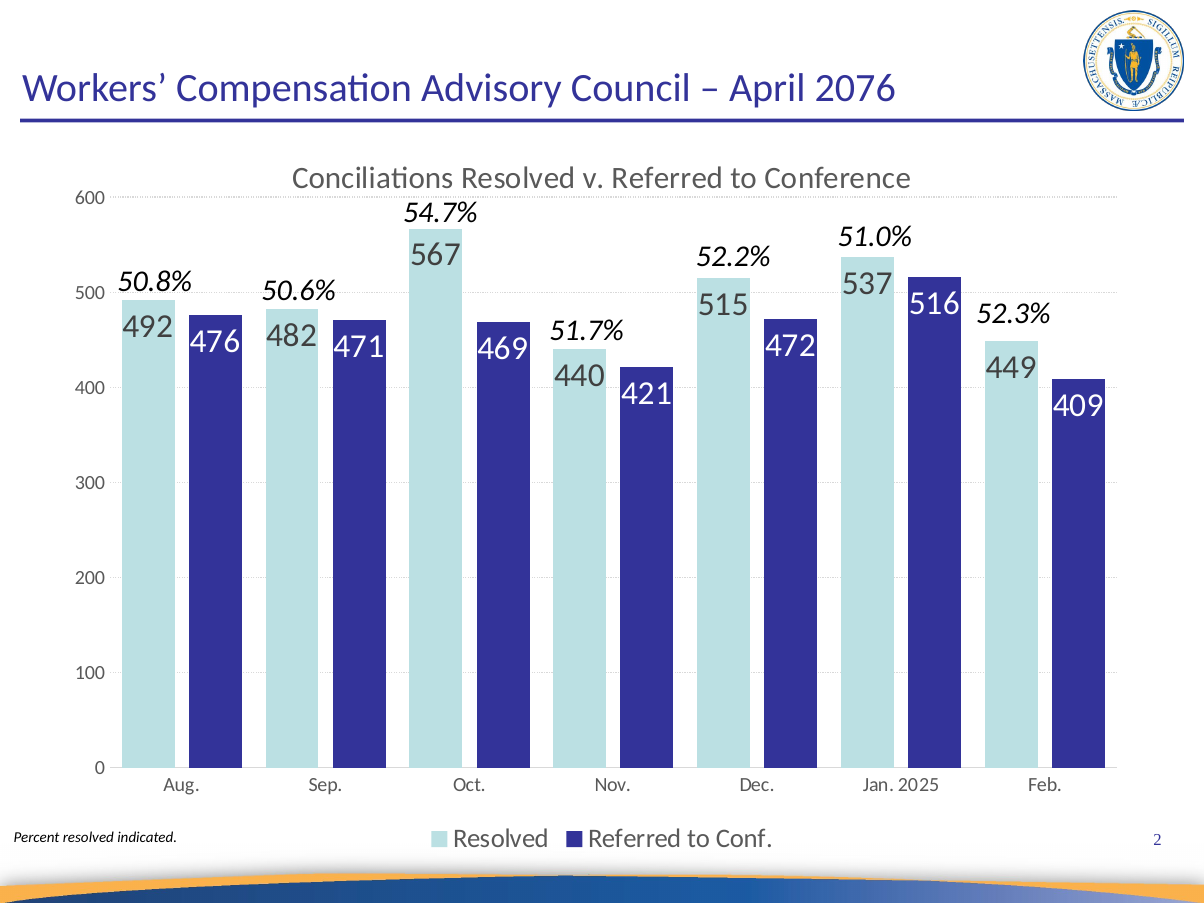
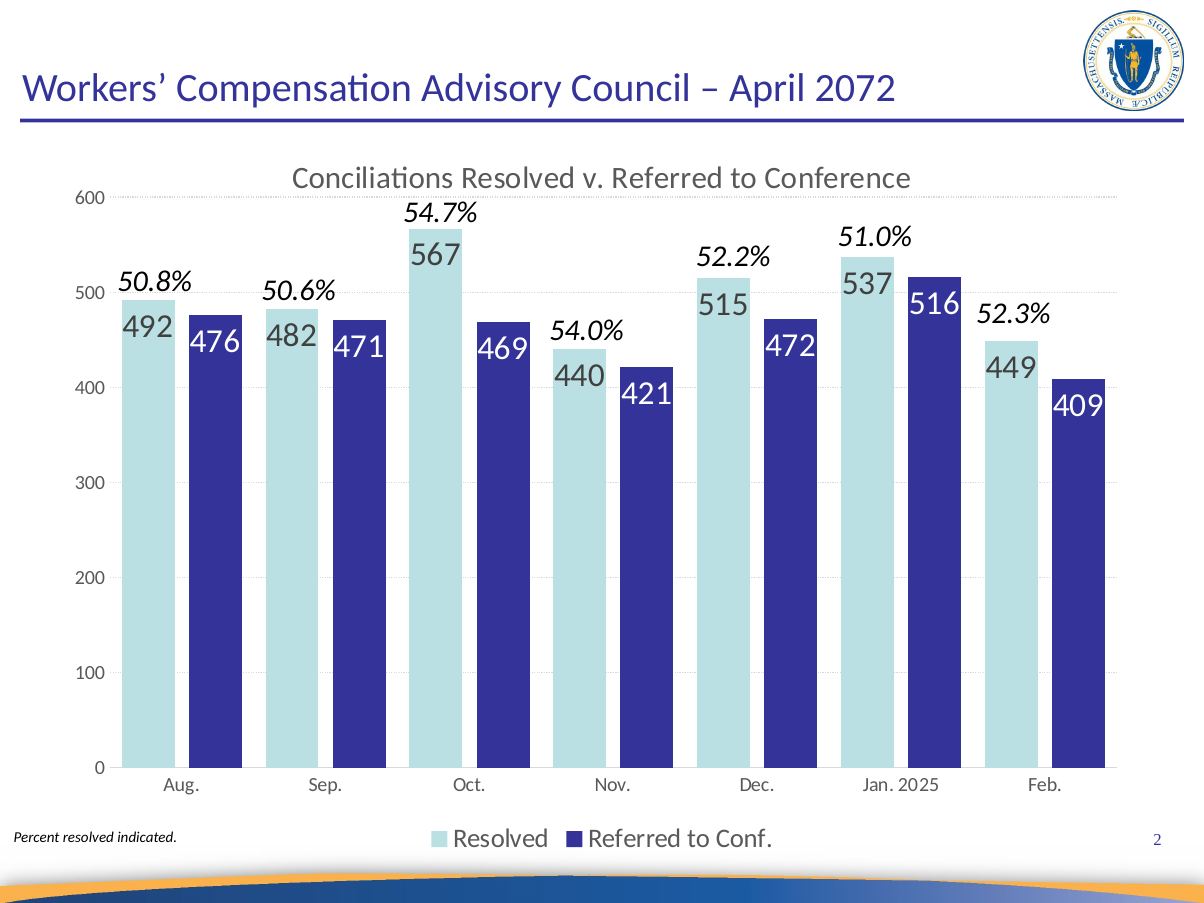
2076: 2076 -> 2072
51.7%: 51.7% -> 54.0%
